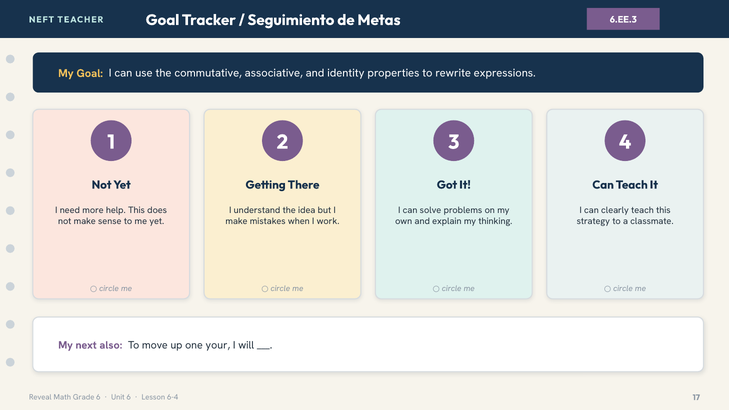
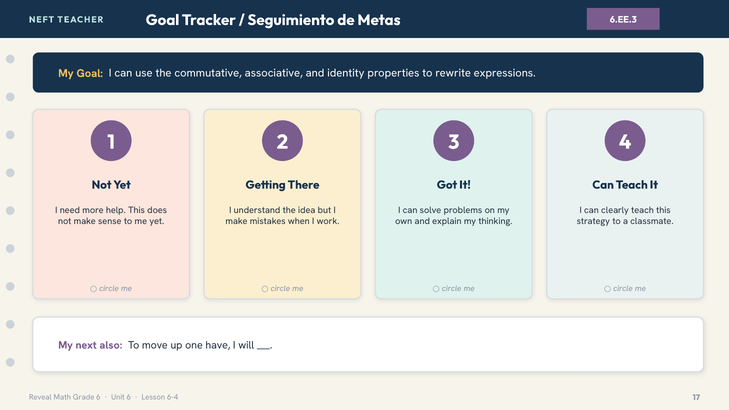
your: your -> have
